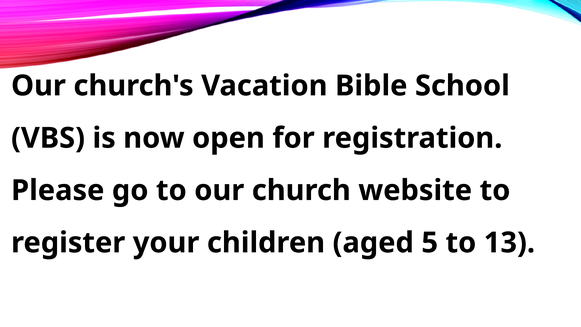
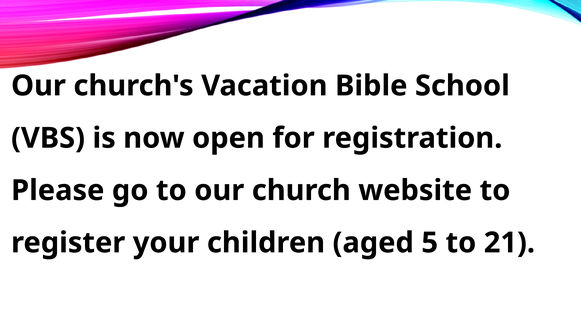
13: 13 -> 21
